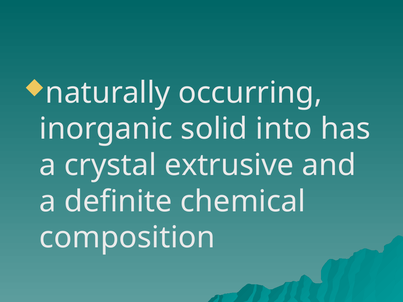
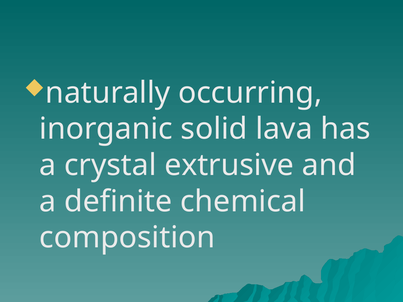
into: into -> lava
